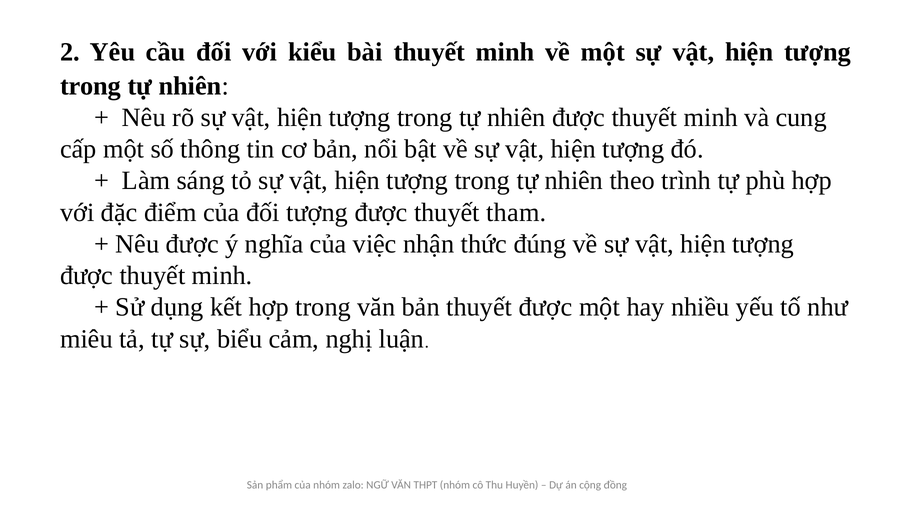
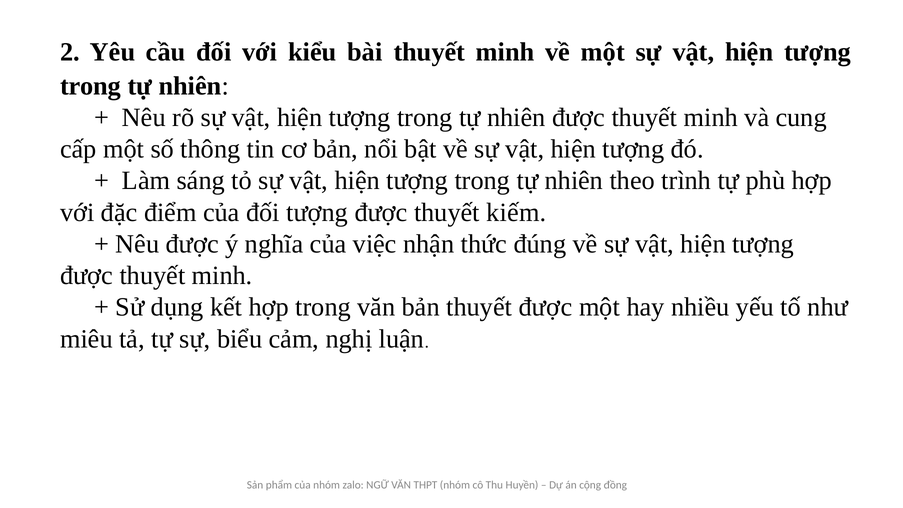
tham: tham -> kiếm
